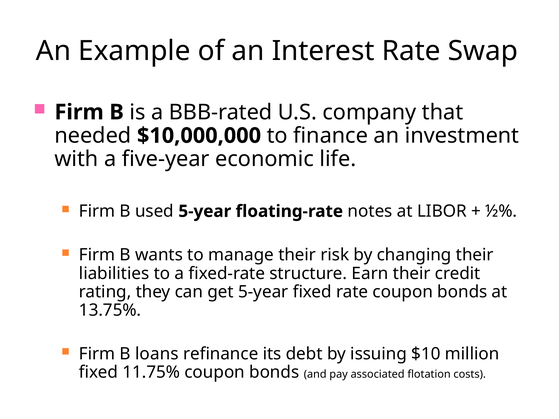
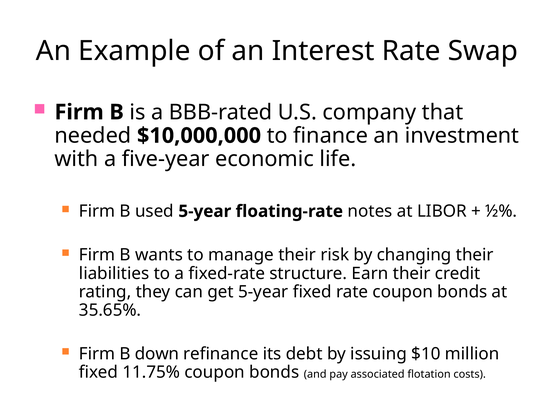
13.75%: 13.75% -> 35.65%
loans: loans -> down
